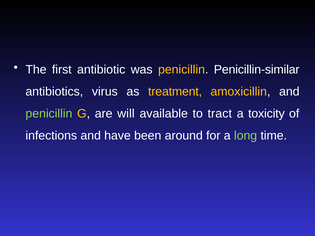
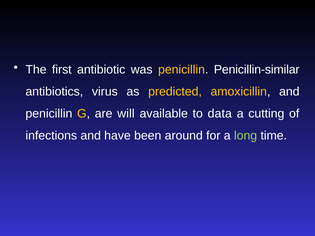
treatment: treatment -> predicted
penicillin at (49, 114) colour: light green -> white
tract: tract -> data
toxicity: toxicity -> cutting
